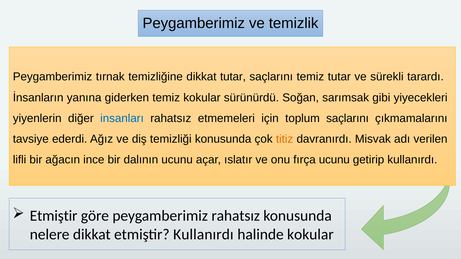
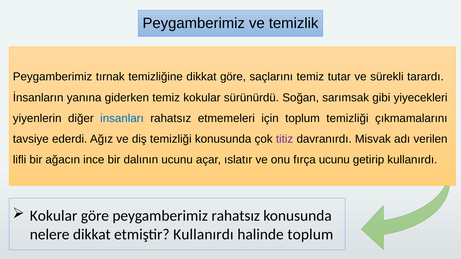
dikkat tutar: tutar -> göre
toplum saçlarını: saçlarını -> temizliği
titiz colour: orange -> purple
Etmiştir at (54, 216): Etmiştir -> Kokular
halinde kokular: kokular -> toplum
